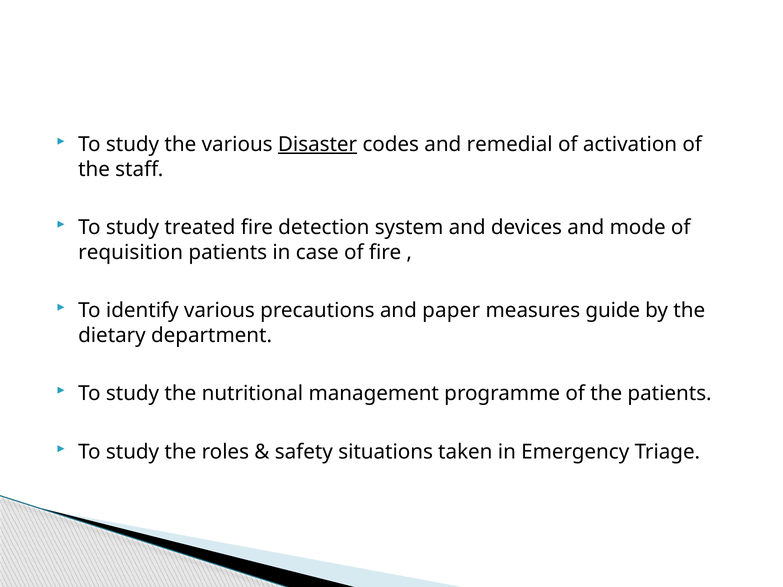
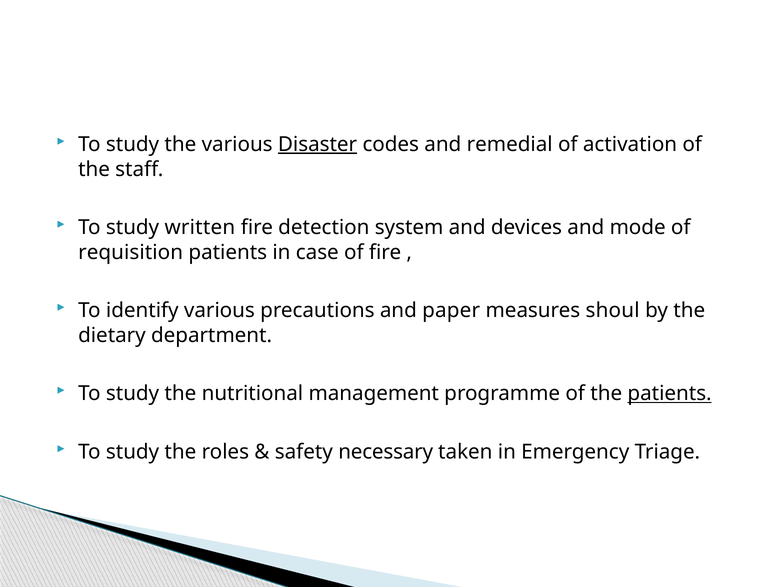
treated: treated -> written
guide: guide -> shoul
patients at (670, 394) underline: none -> present
situations: situations -> necessary
